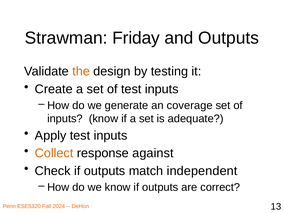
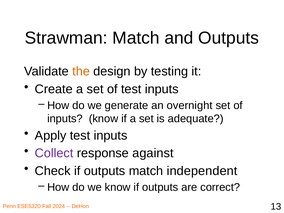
Strawman Friday: Friday -> Match
coverage: coverage -> overnight
Collect colour: orange -> purple
